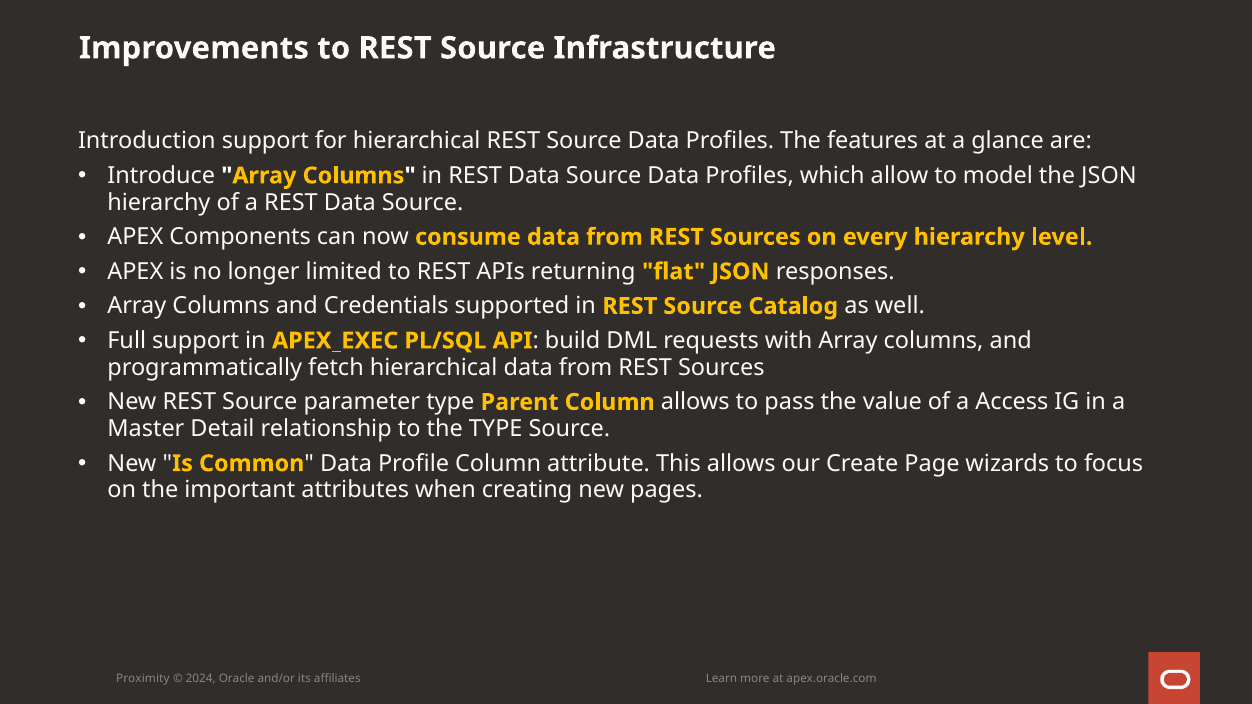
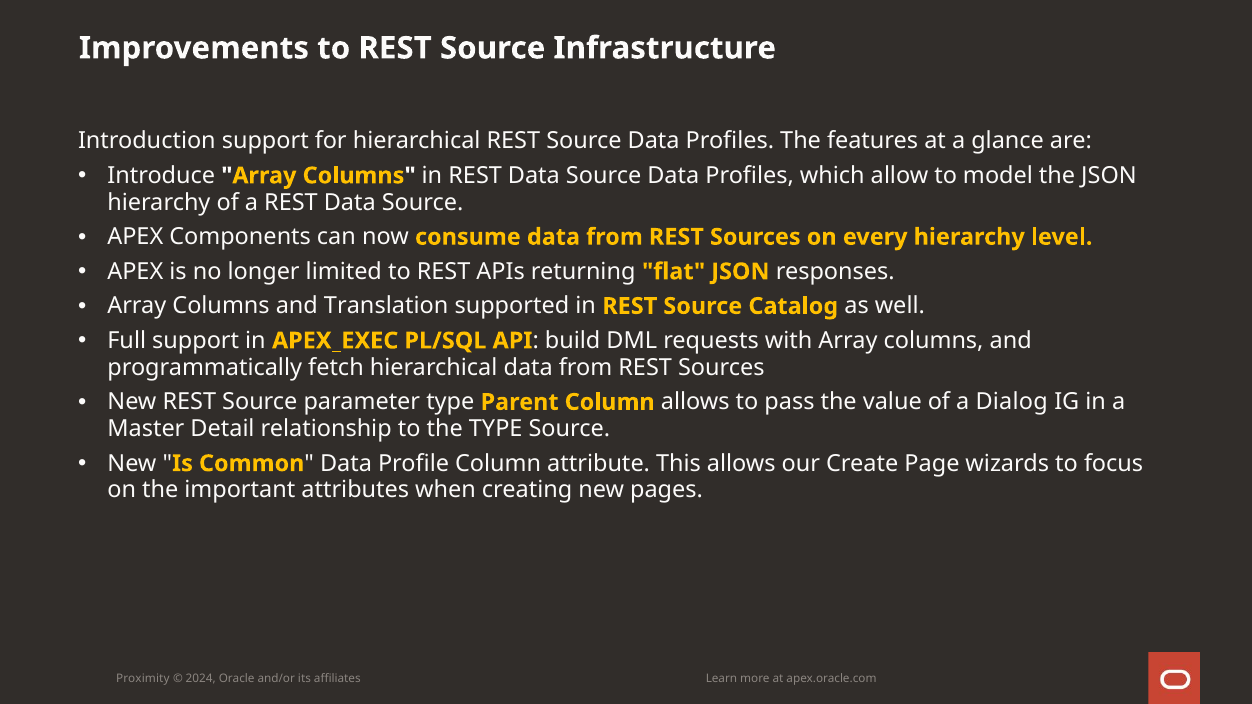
Credentials: Credentials -> Translation
Access: Access -> Dialog
